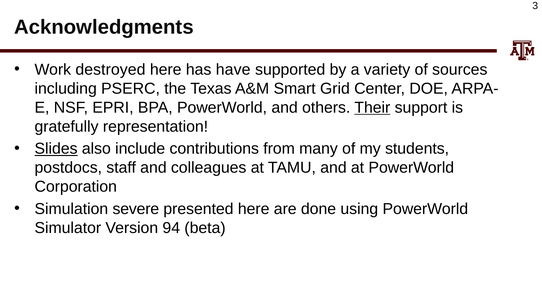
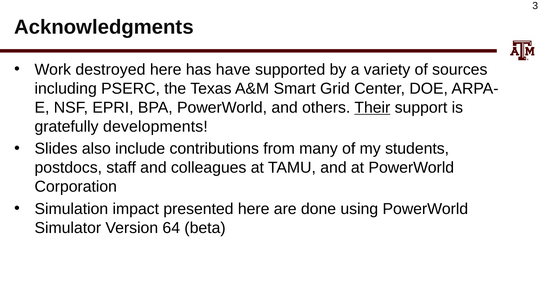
representation: representation -> developments
Slides underline: present -> none
severe: severe -> impact
94: 94 -> 64
